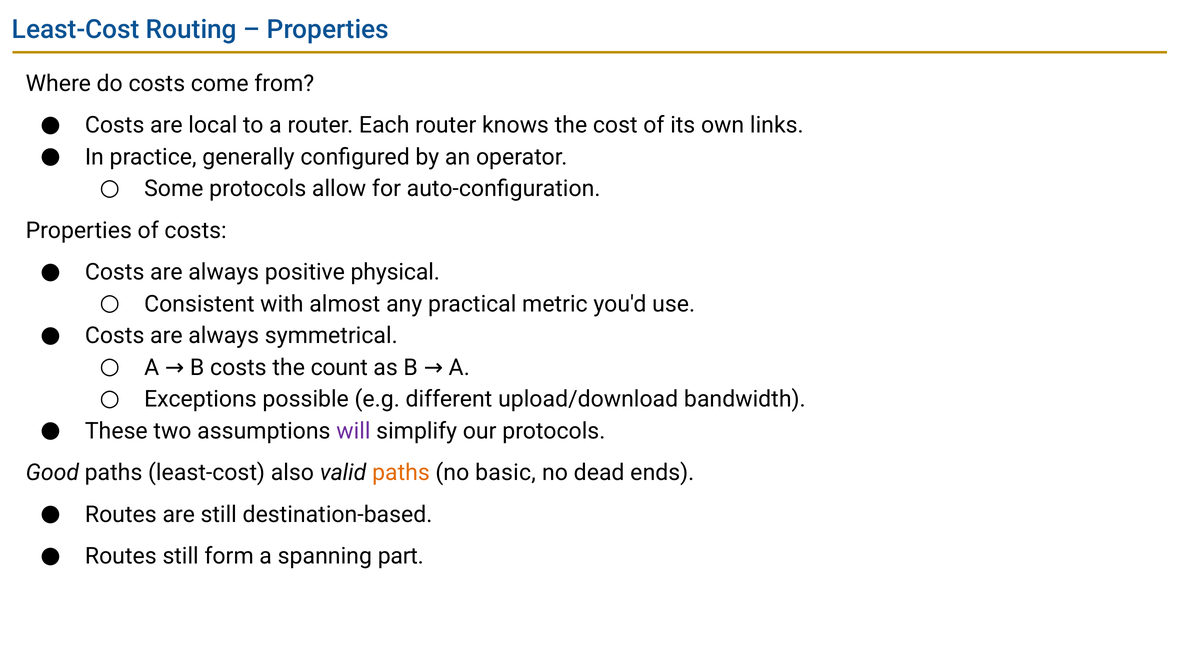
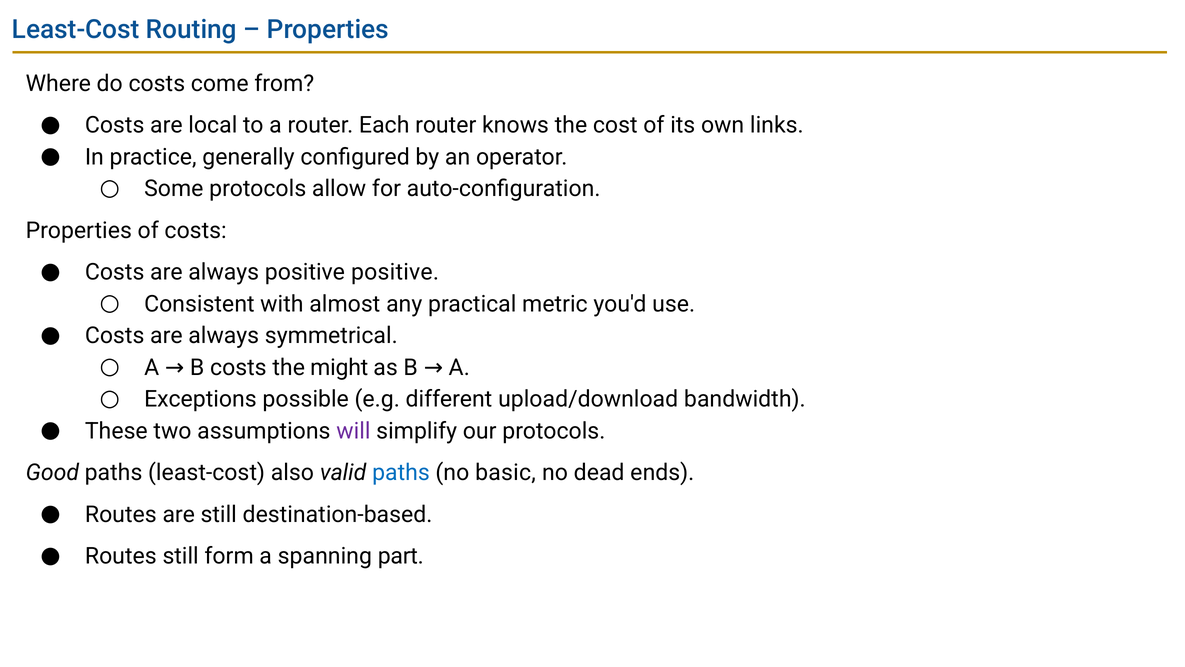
positive physical: physical -> positive
count: count -> might
paths at (401, 473) colour: orange -> blue
